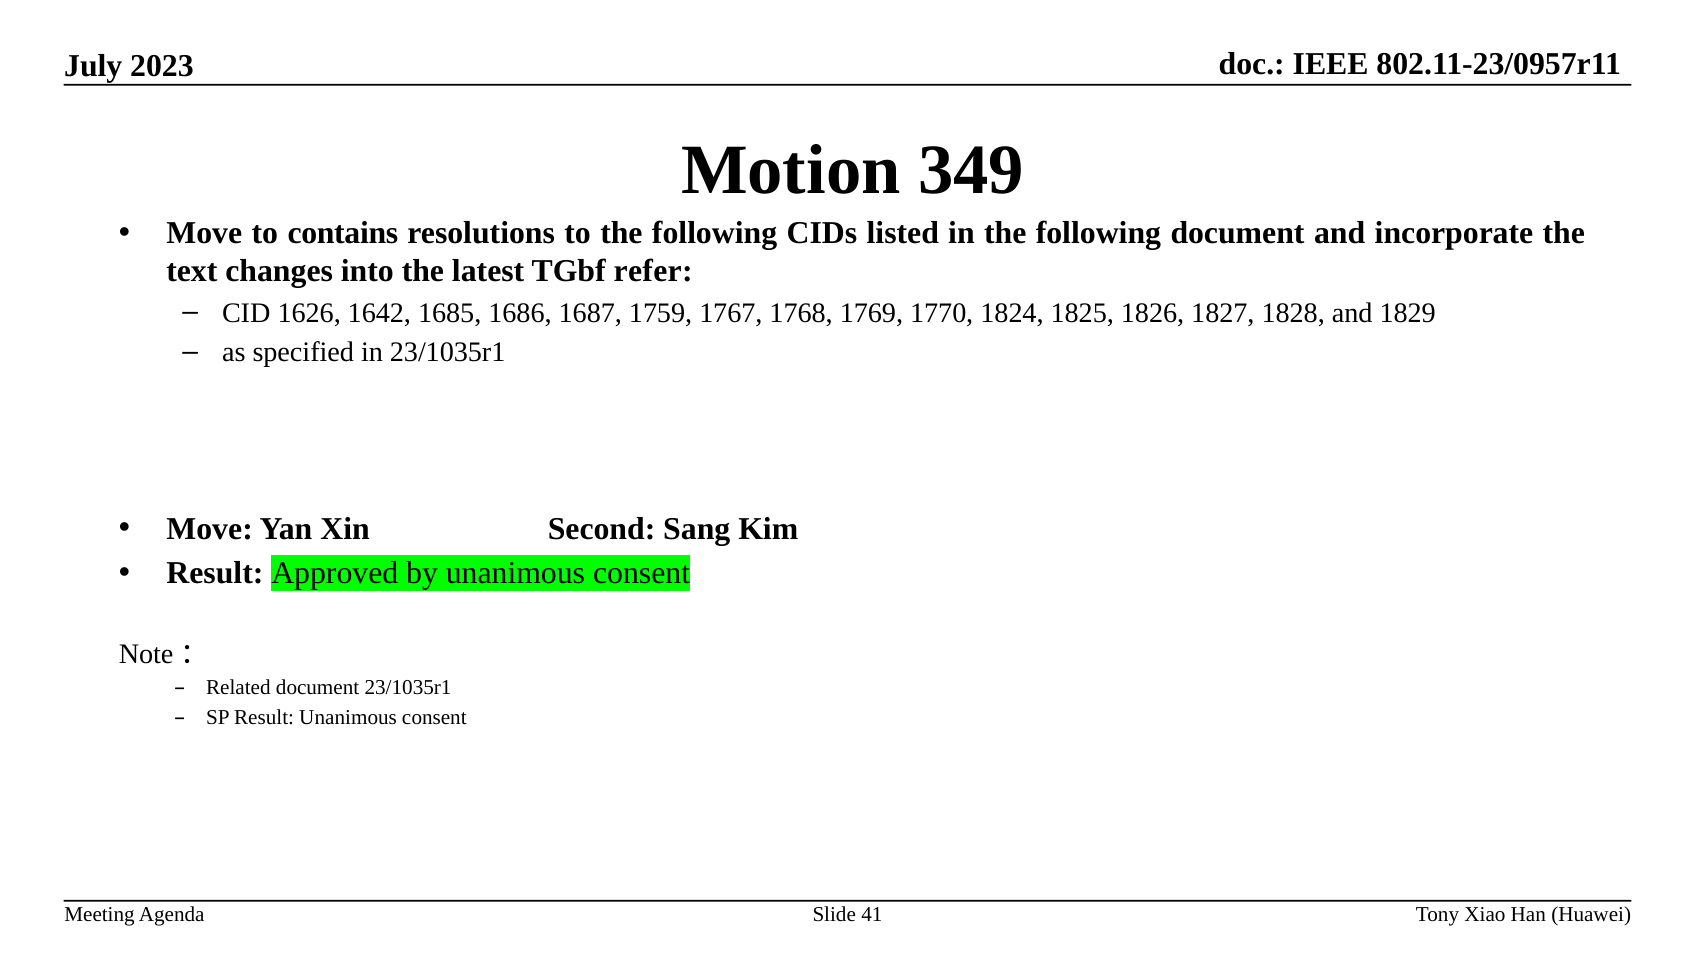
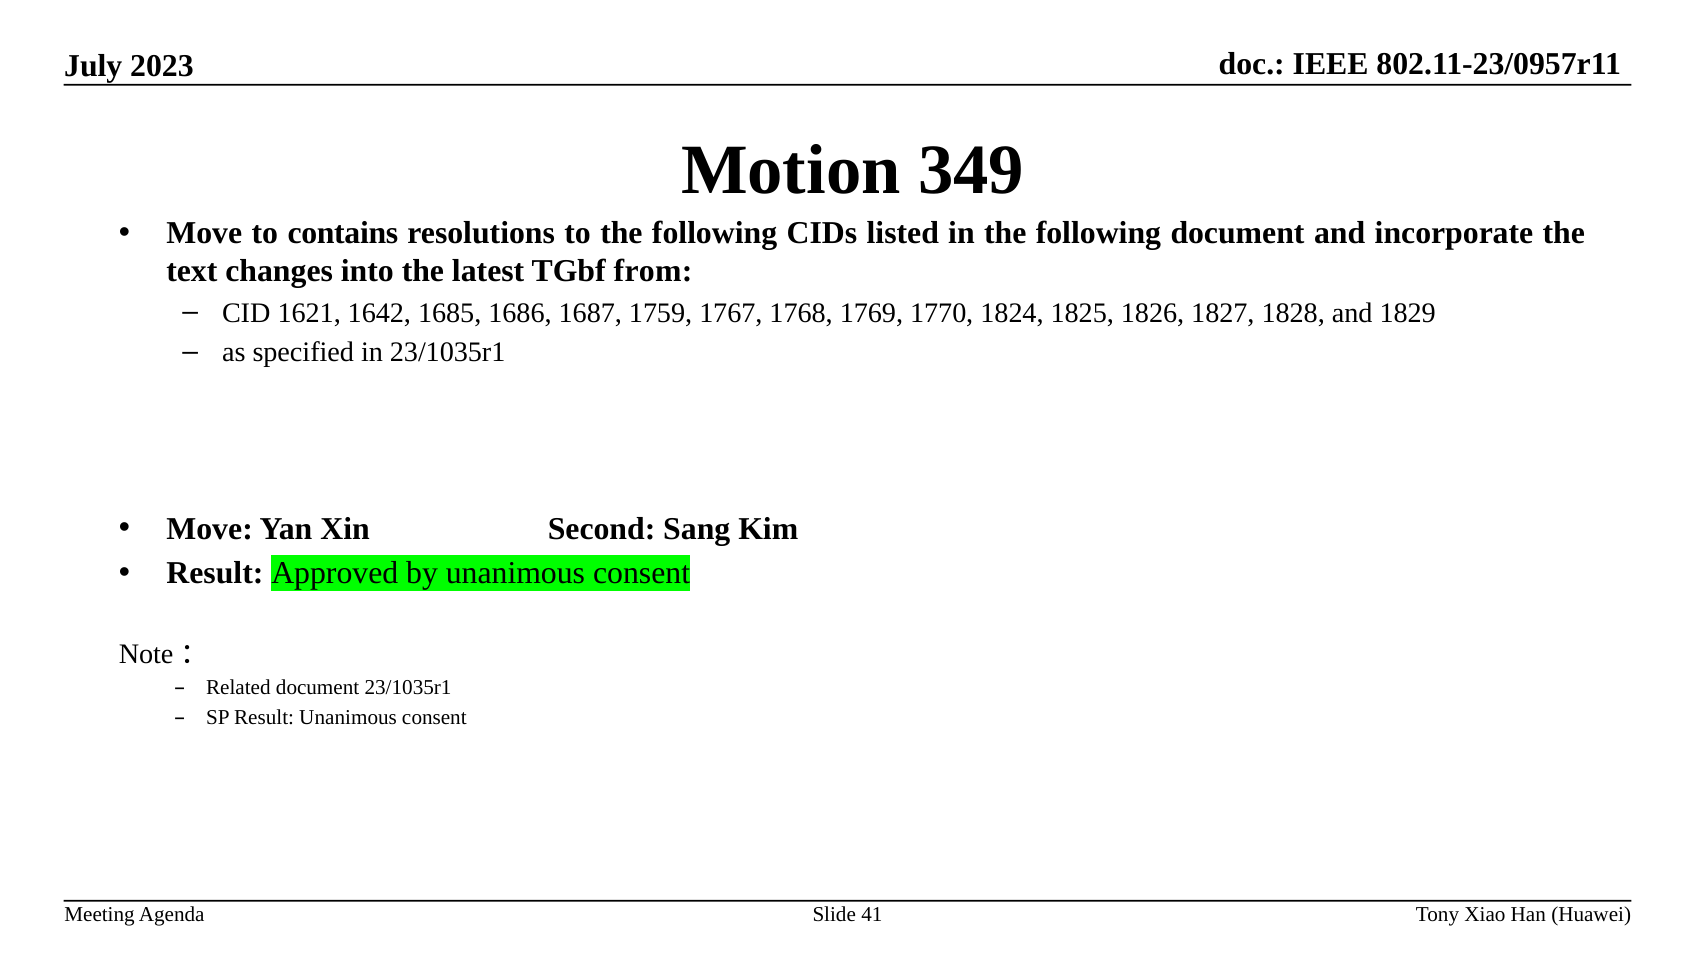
refer: refer -> from
1626: 1626 -> 1621
